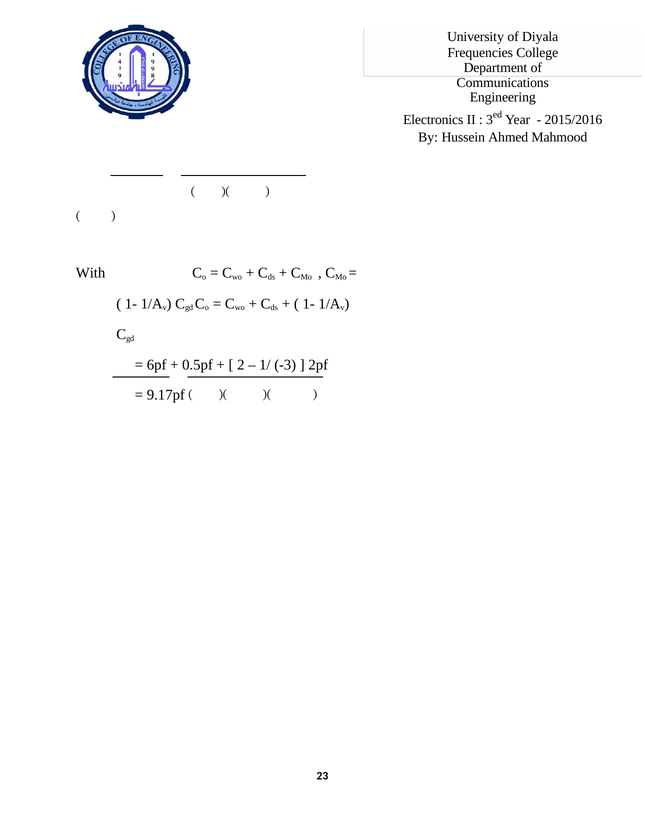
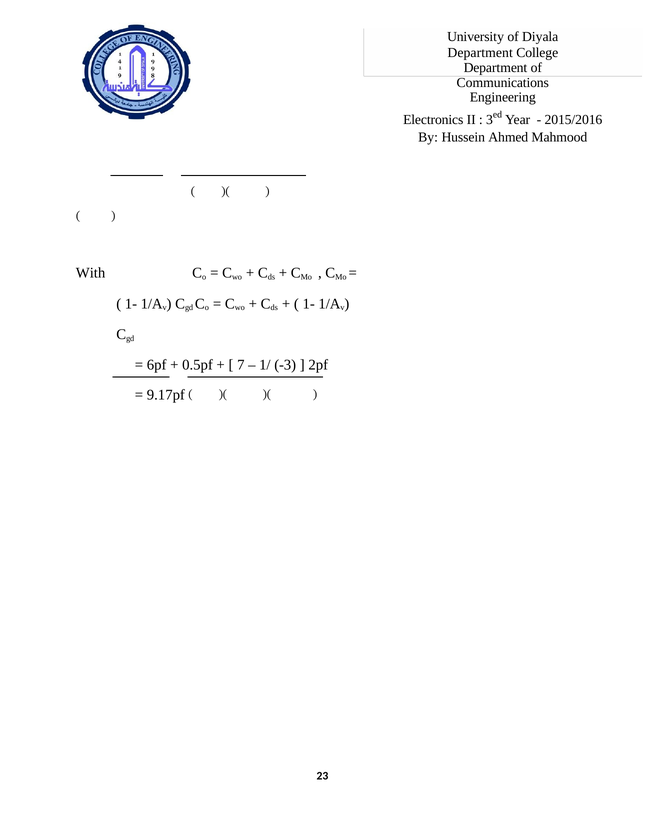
Frequencies at (480, 53): Frequencies -> Department
2: 2 -> 7
